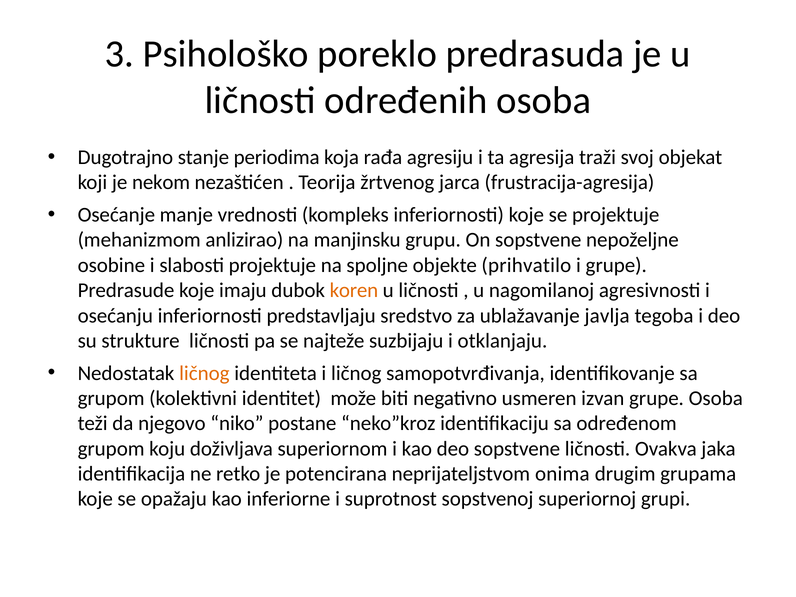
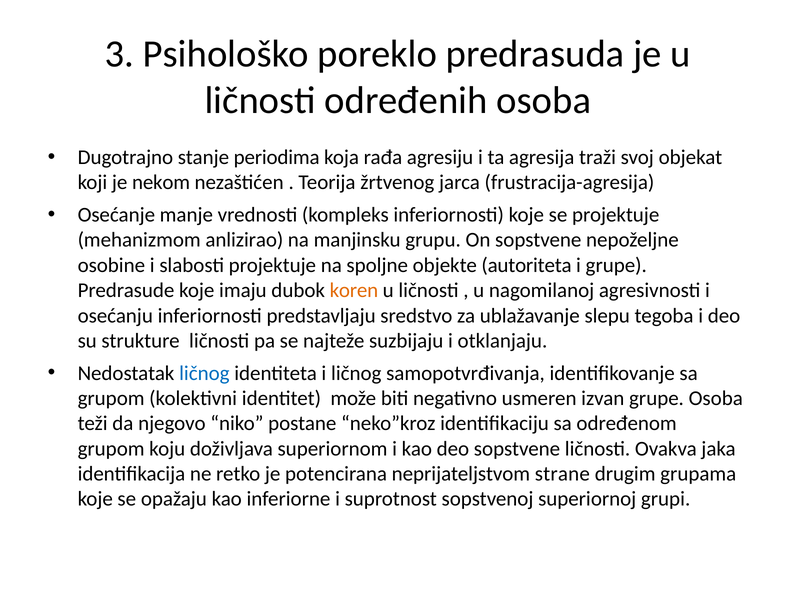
prihvatilo: prihvatilo -> autoriteta
javlja: javlja -> slepu
ličnog at (204, 373) colour: orange -> blue
onima: onima -> strane
